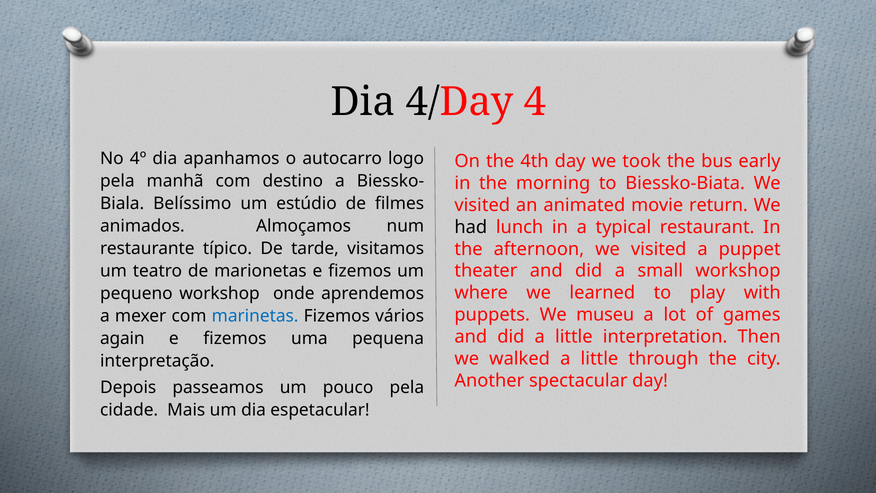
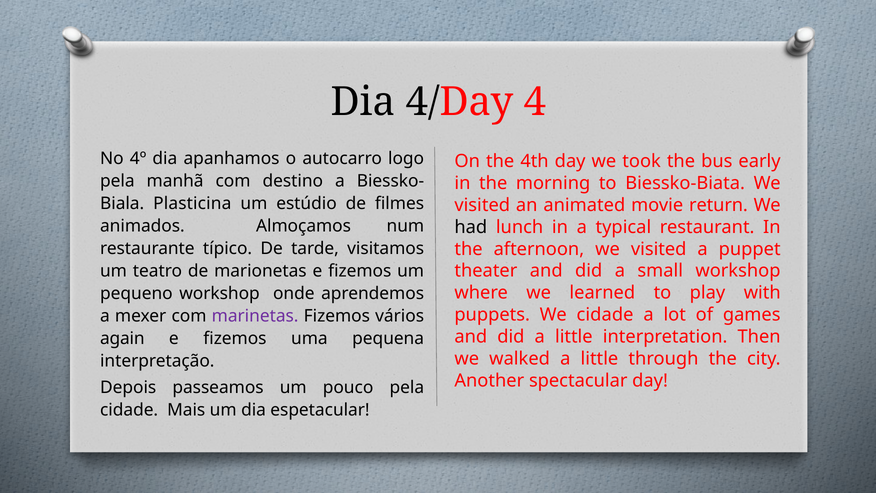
Belíssimo: Belíssimo -> Plasticina
We museu: museu -> cidade
marinetas colour: blue -> purple
